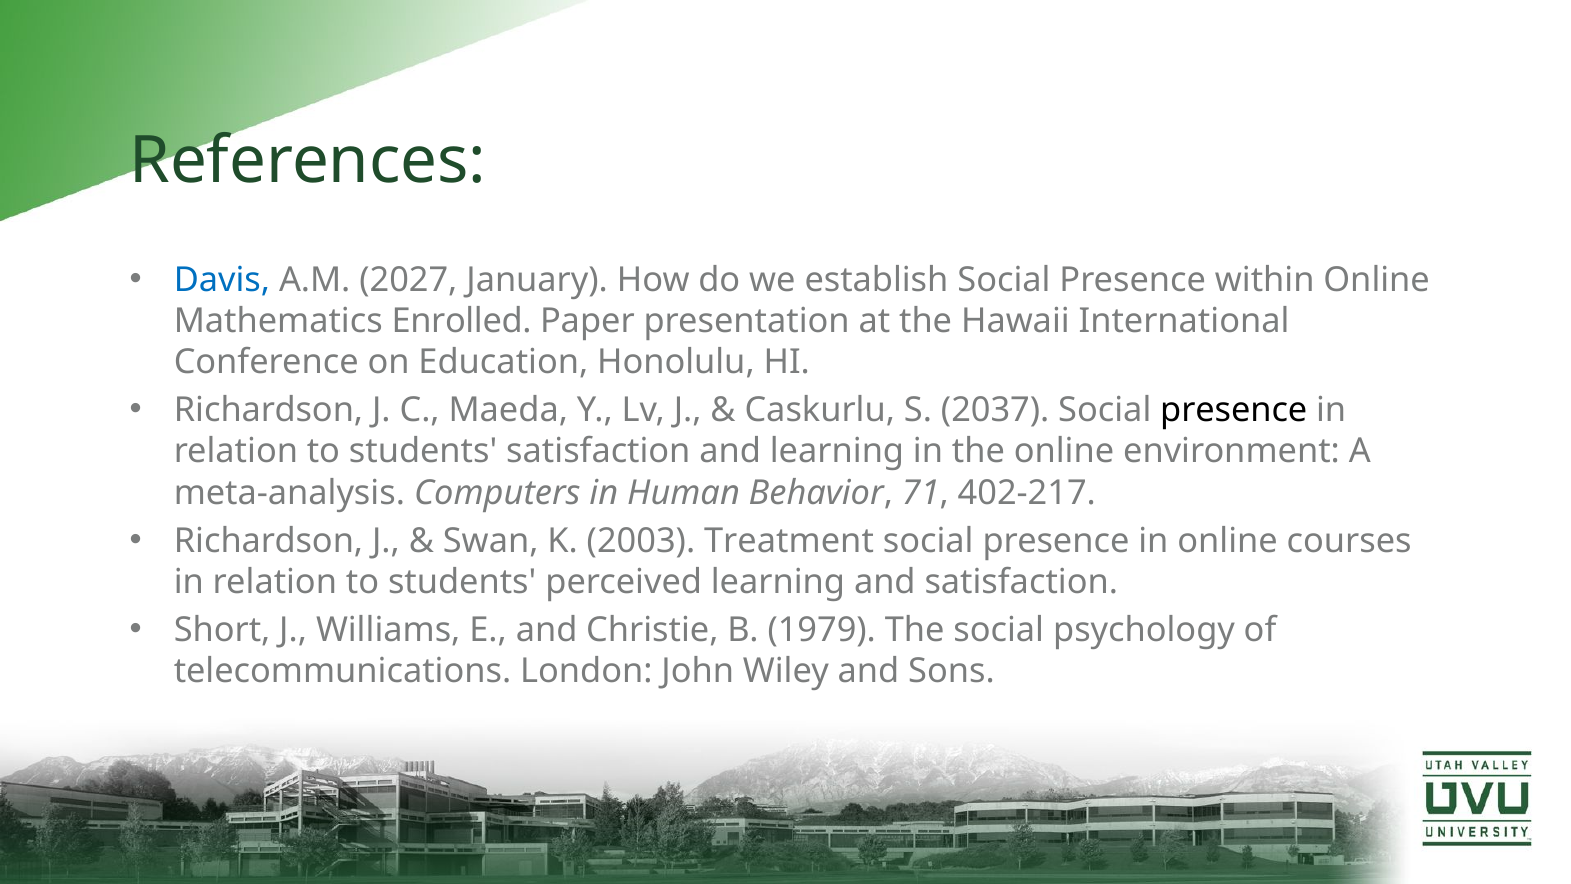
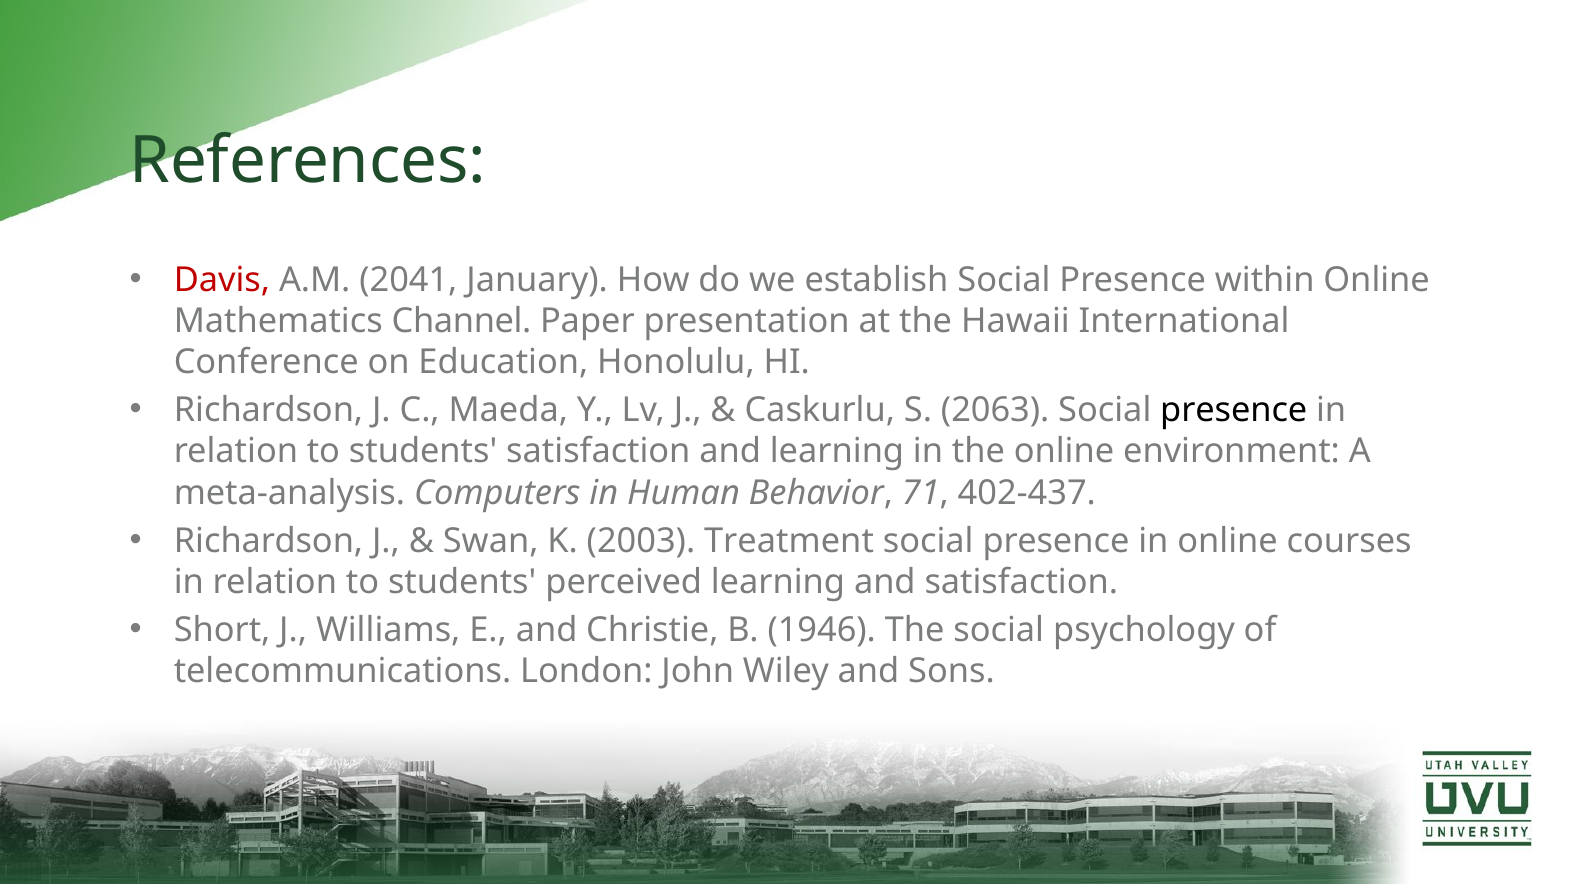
Davis colour: blue -> red
2027: 2027 -> 2041
Enrolled: Enrolled -> Channel
2037: 2037 -> 2063
402-217: 402-217 -> 402-437
1979: 1979 -> 1946
